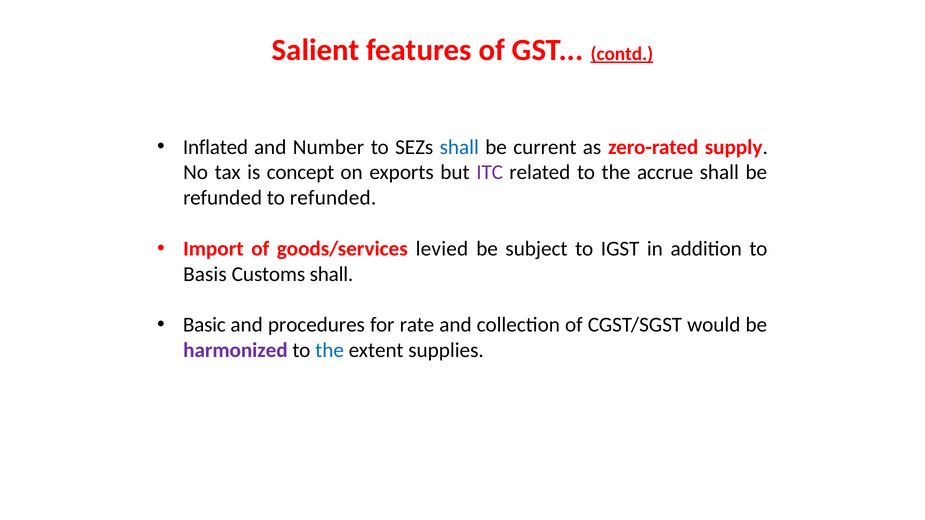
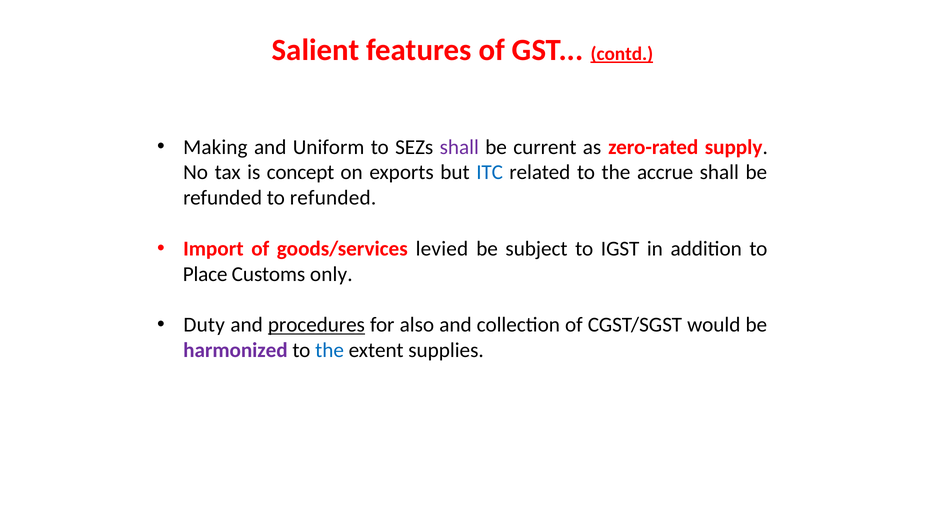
Inflated: Inflated -> Making
Number: Number -> Uniform
shall at (459, 147) colour: blue -> purple
ITC colour: purple -> blue
Basis: Basis -> Place
Customs shall: shall -> only
Basic: Basic -> Duty
procedures underline: none -> present
rate: rate -> also
